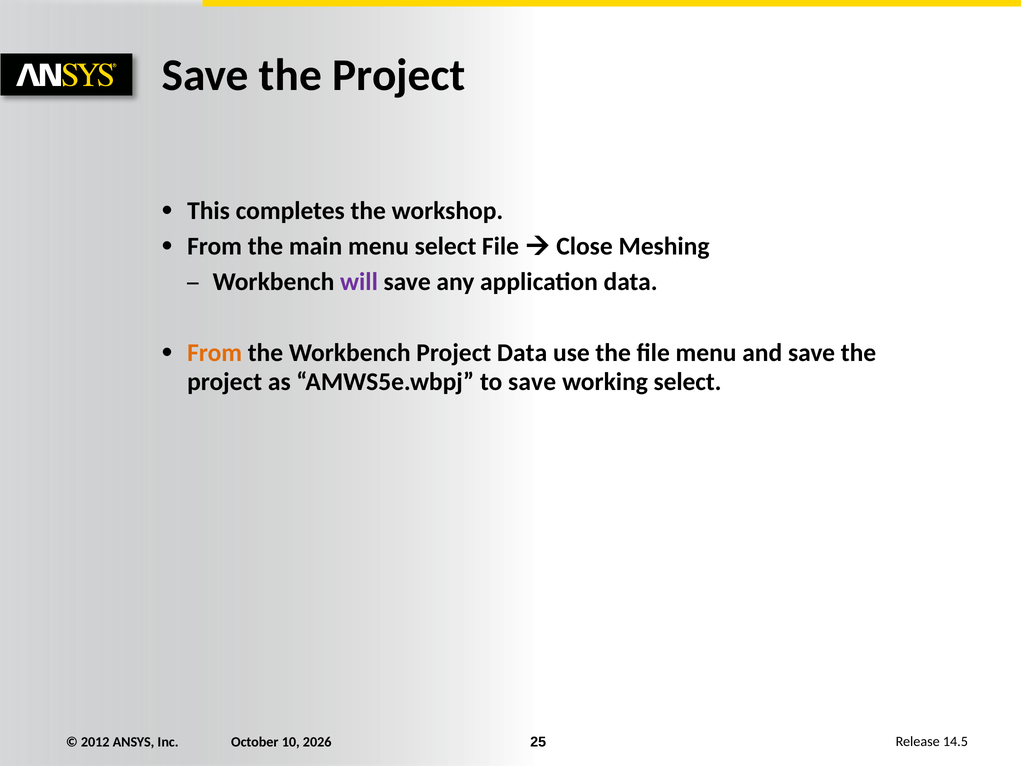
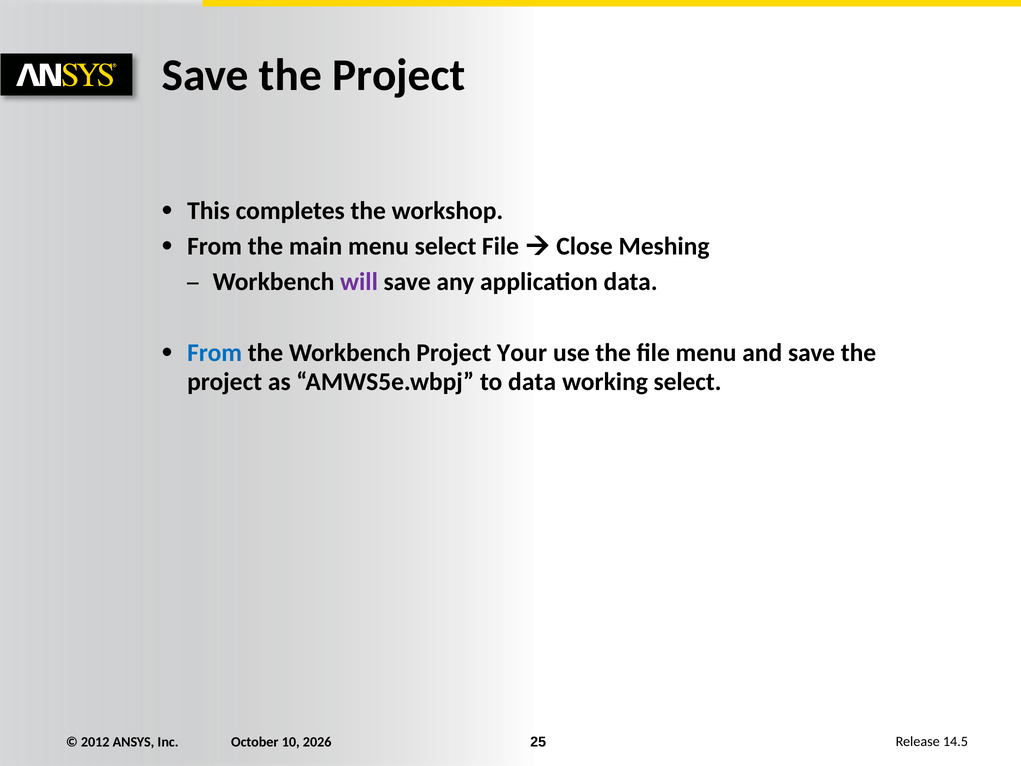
From at (215, 352) colour: orange -> blue
Project Data: Data -> Your
to save: save -> data
